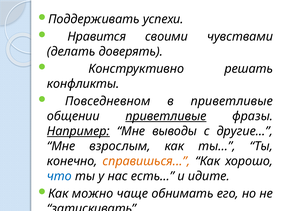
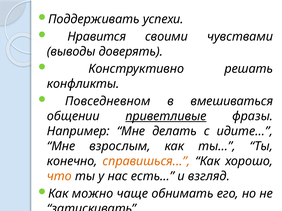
делать: делать -> выводы
в приветливые: приветливые -> вмешиваться
Например underline: present -> none
выводы: выводы -> делать
другие: другие -> идите
что colour: blue -> orange
идите: идите -> взгляд
